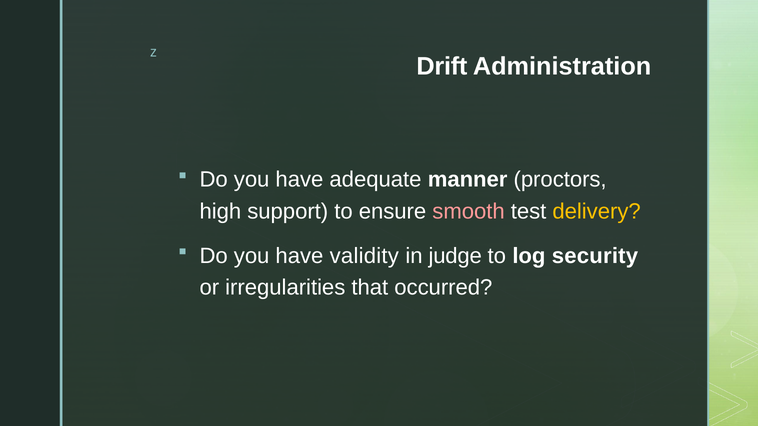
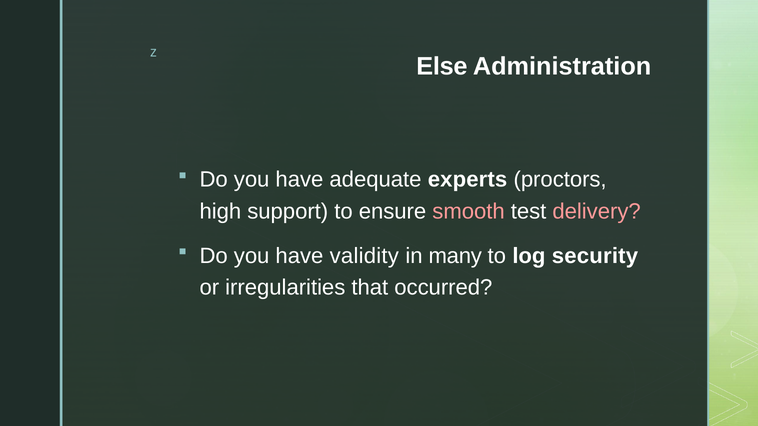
Drift: Drift -> Else
manner: manner -> experts
delivery colour: yellow -> pink
judge: judge -> many
